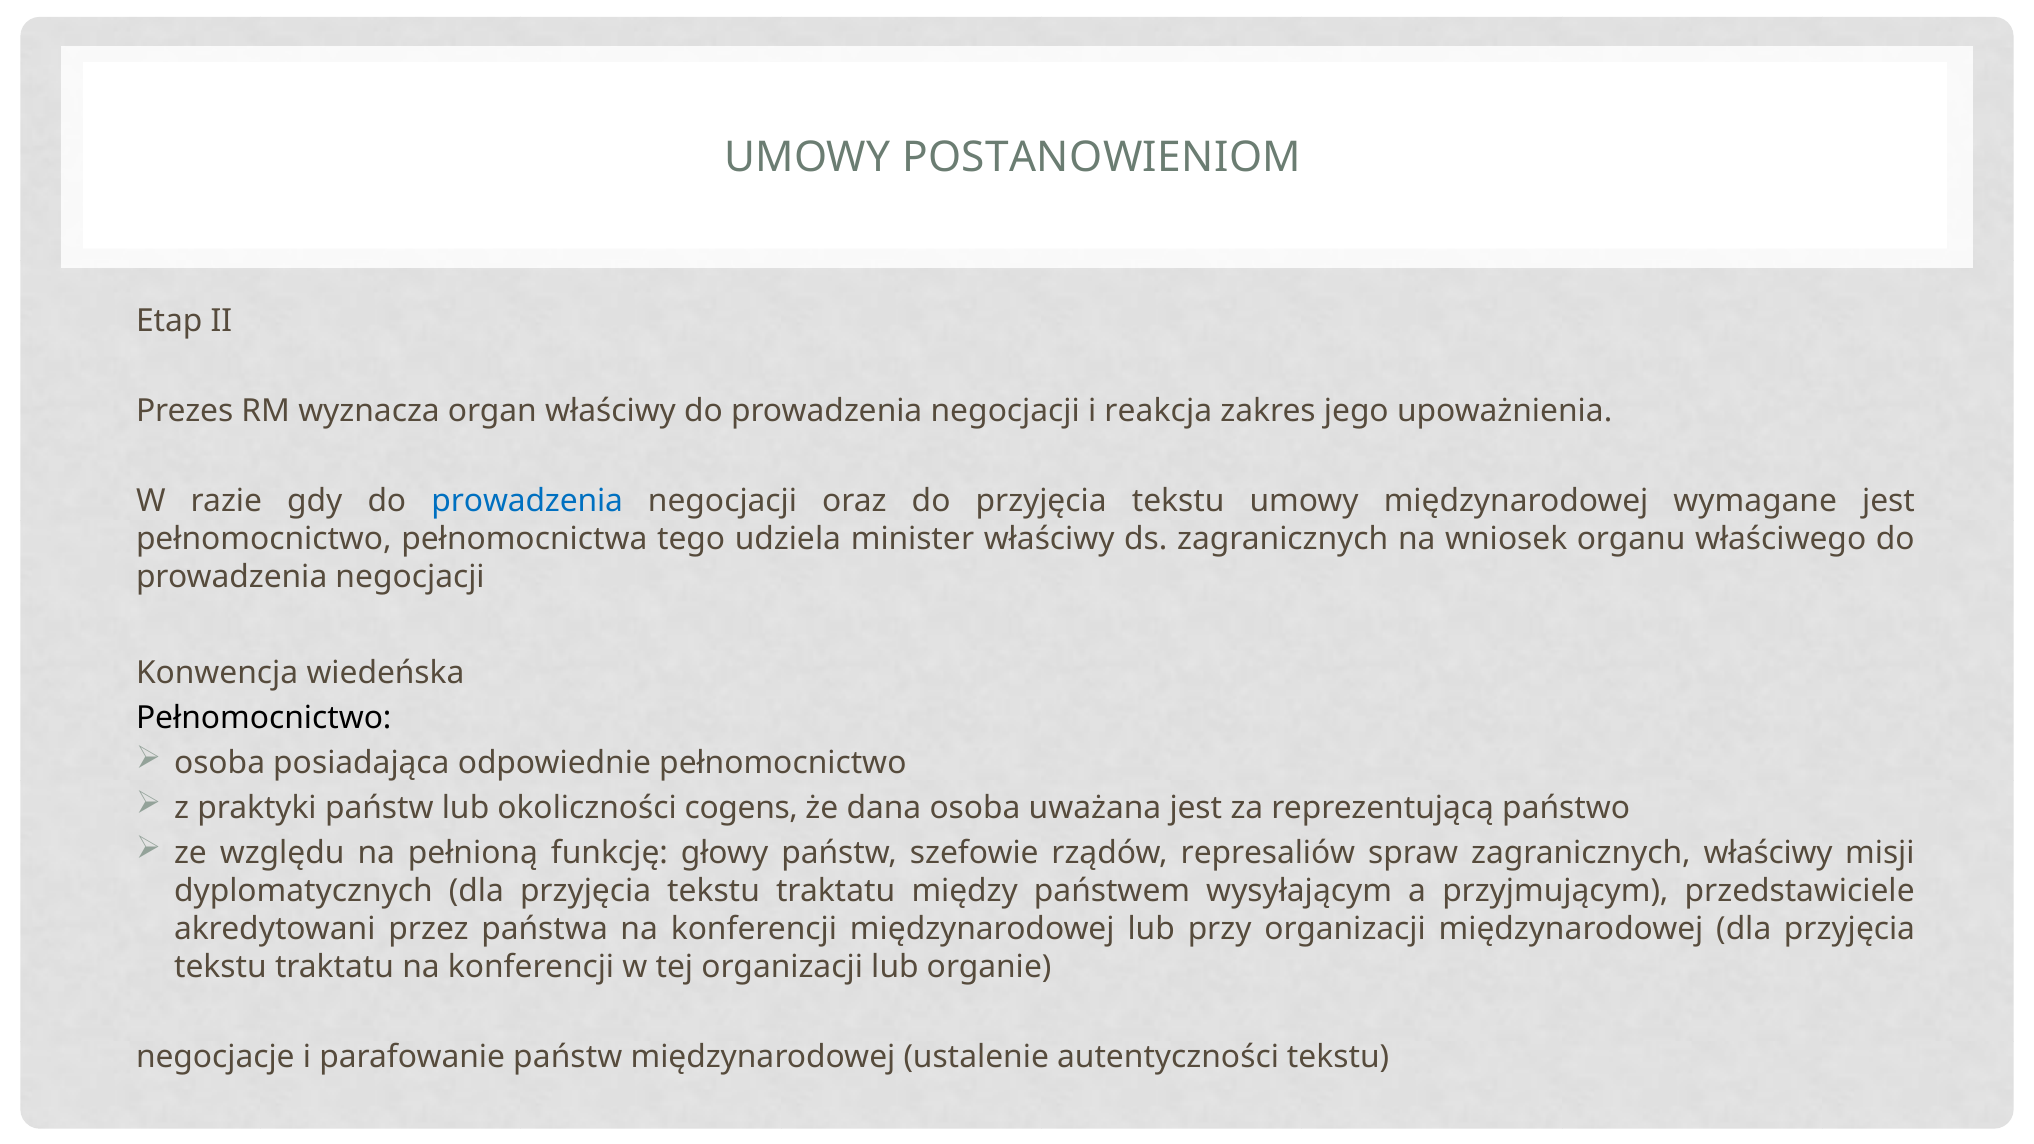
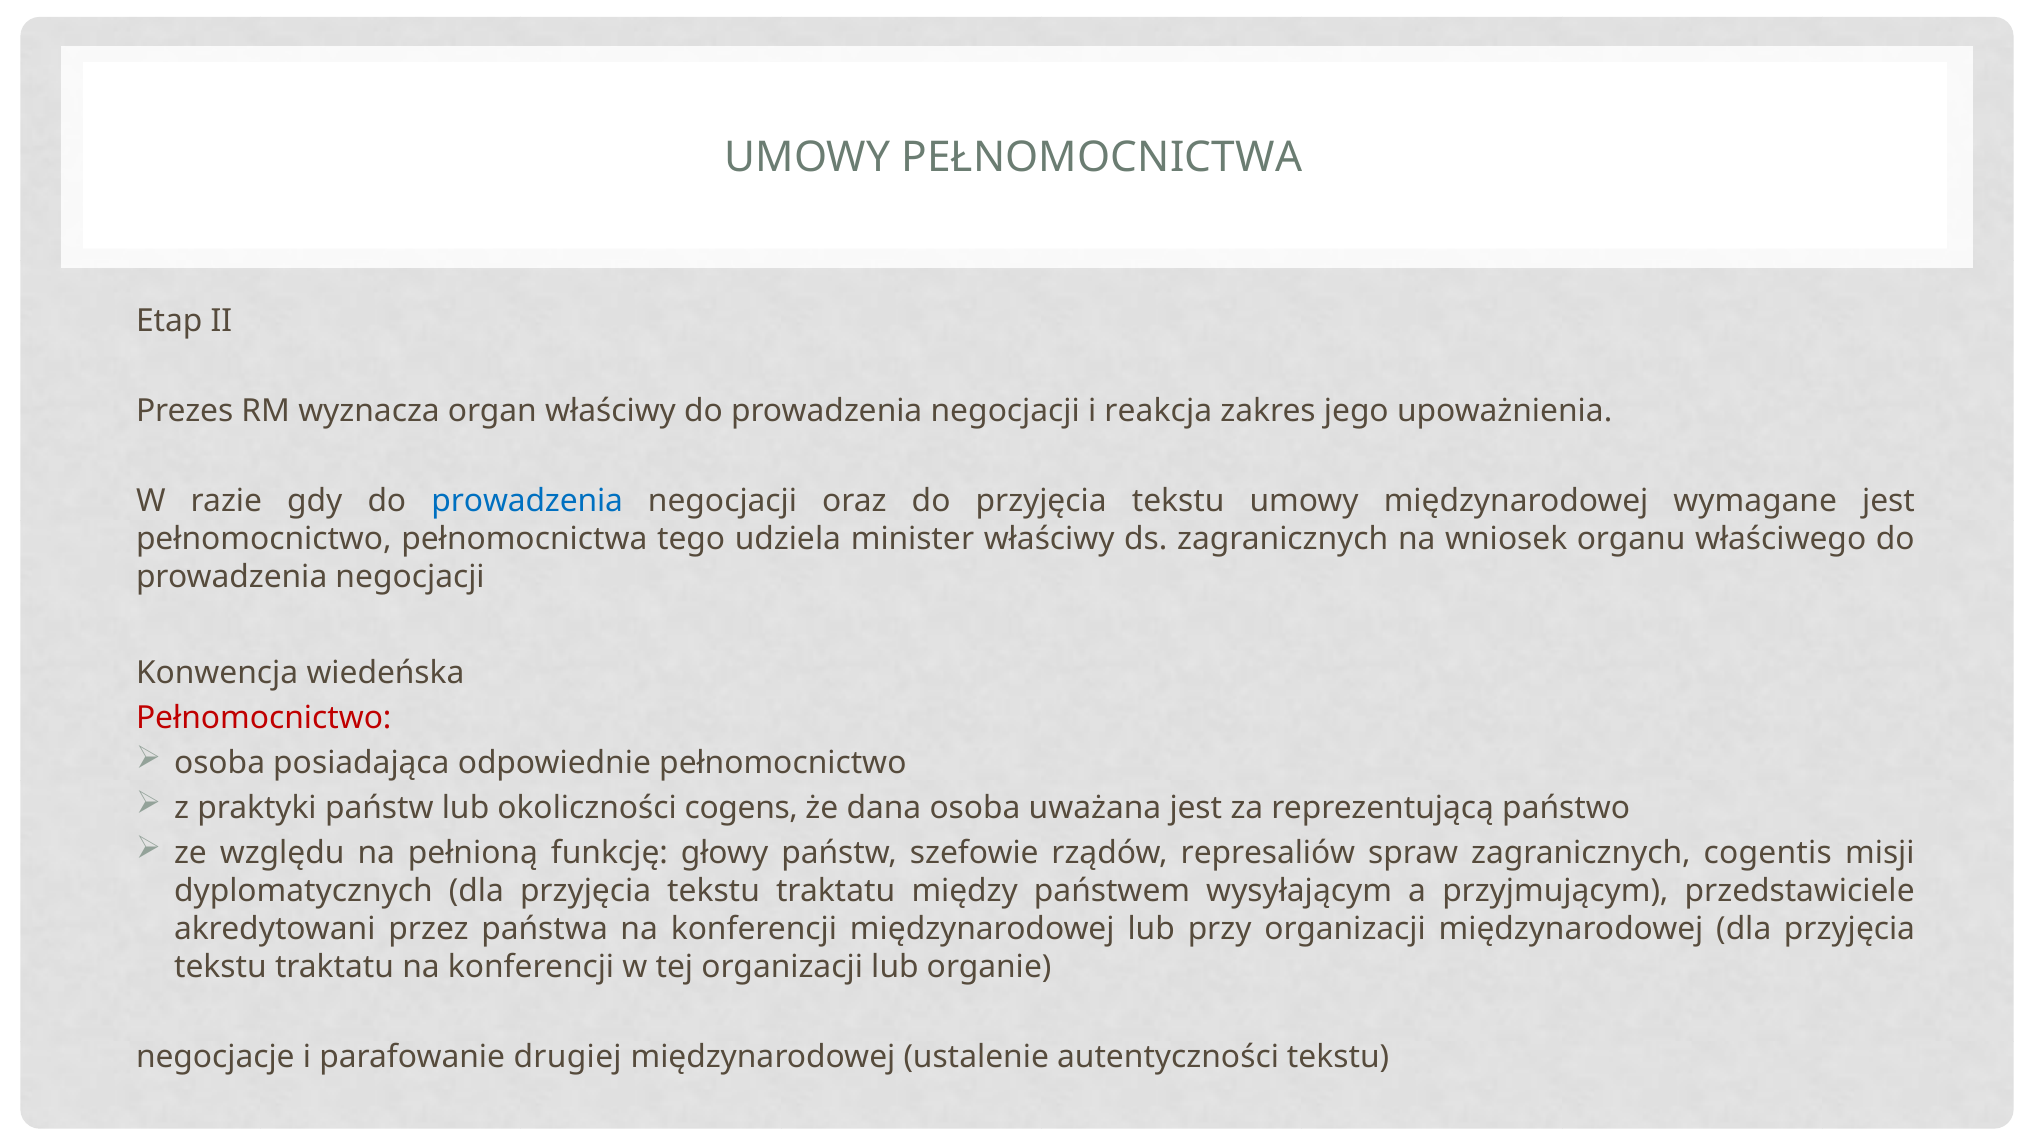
UMOWY POSTANOWIENIOM: POSTANOWIENIOM -> PEŁNOMOCNICTWA
Pełnomocnictwo at (264, 718) colour: black -> red
zagranicznych właściwy: właściwy -> cogentis
parafowanie państw: państw -> drugiej
